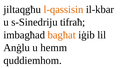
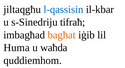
l-qassisin colour: orange -> blue
Anġlu: Anġlu -> Huma
hemm: hemm -> waħda
